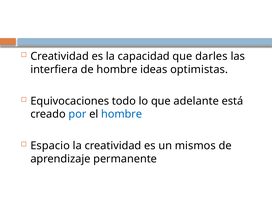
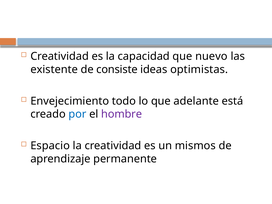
darles: darles -> nuevo
interfiera: interfiera -> existente
de hombre: hombre -> consiste
Equivocaciones: Equivocaciones -> Envejecimiento
hombre at (122, 114) colour: blue -> purple
